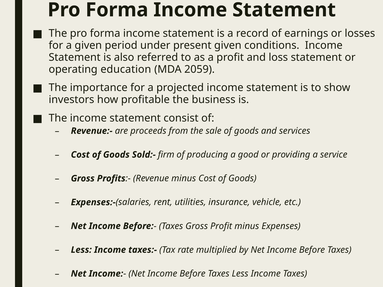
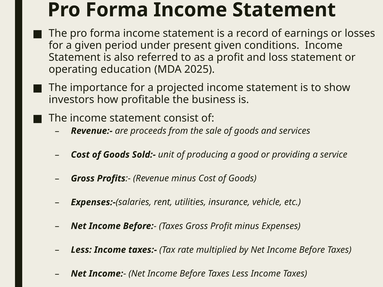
2059: 2059 -> 2025
firm: firm -> unit
